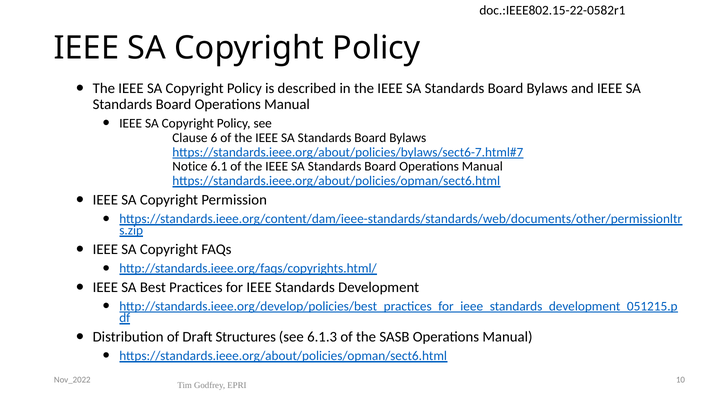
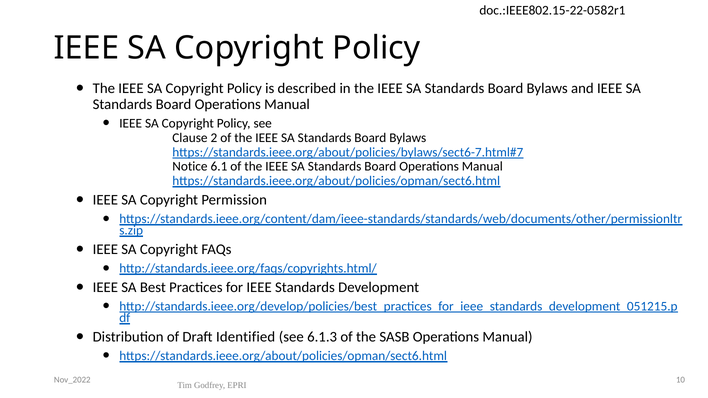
6: 6 -> 2
Structures: Structures -> Identified
